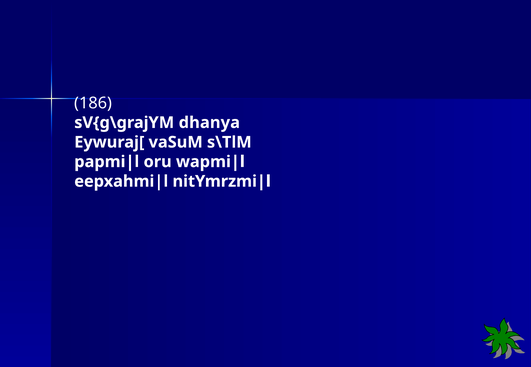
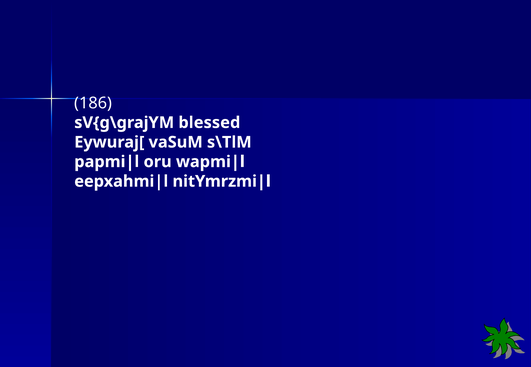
dhanya: dhanya -> blessed
